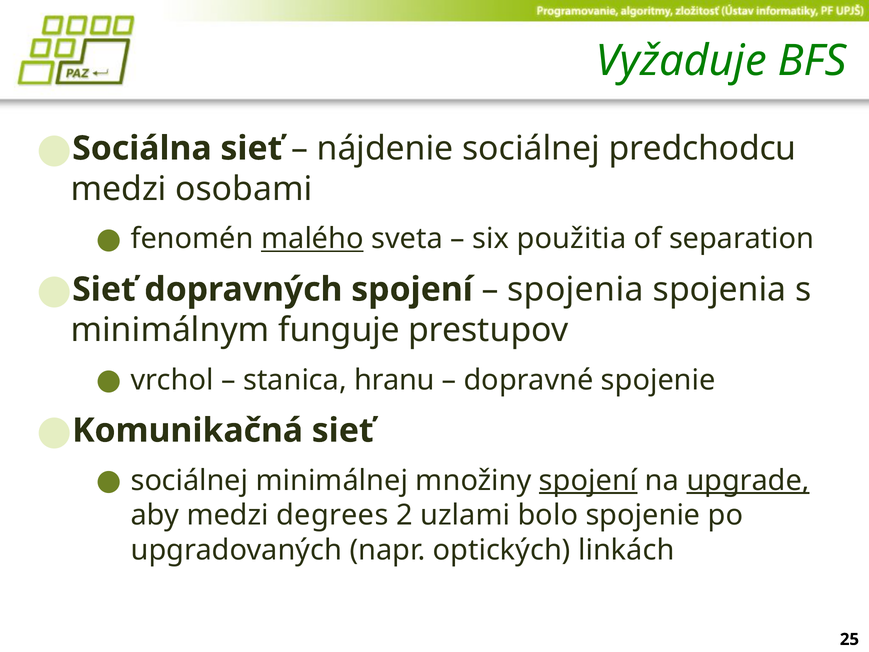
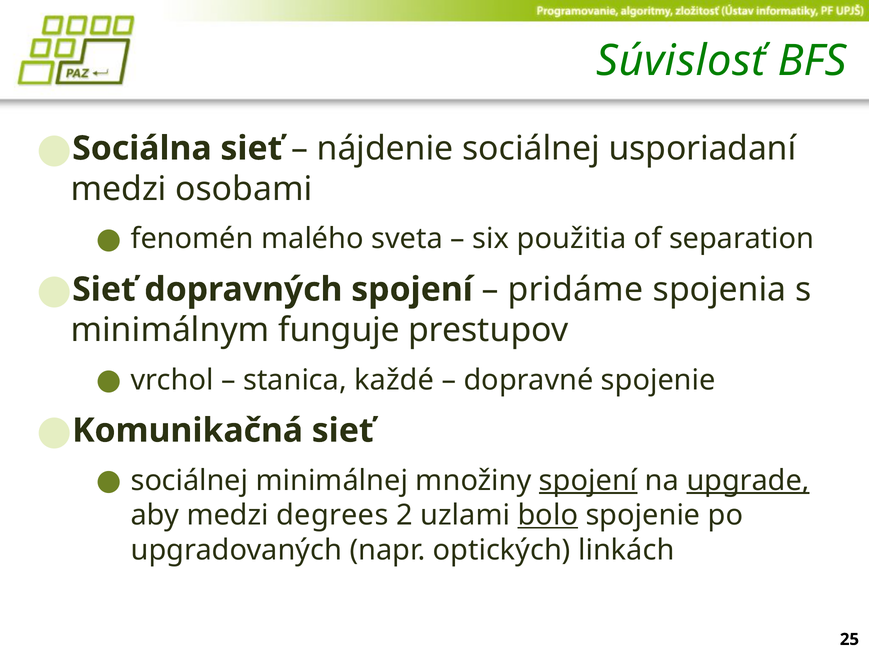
Vyžaduje: Vyžaduje -> Súvislosť
predchodcu: predchodcu -> usporiadaní
malého underline: present -> none
spojenia at (575, 289): spojenia -> pridáme
hranu: hranu -> každé
bolo underline: none -> present
